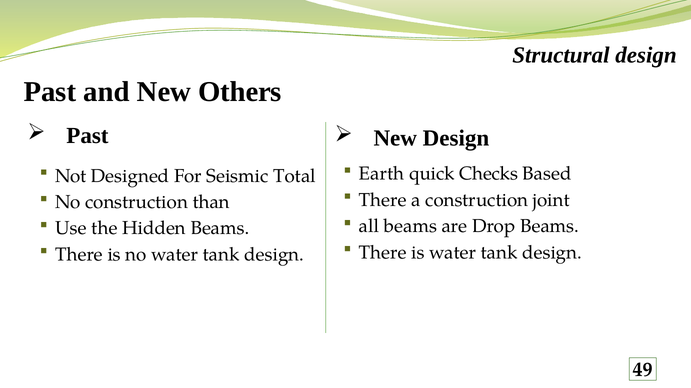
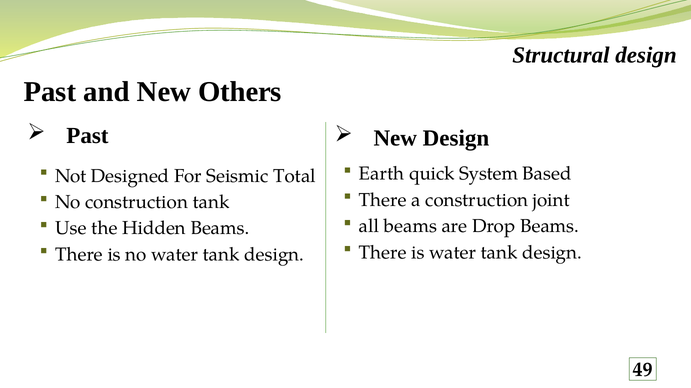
Checks: Checks -> System
construction than: than -> tank
